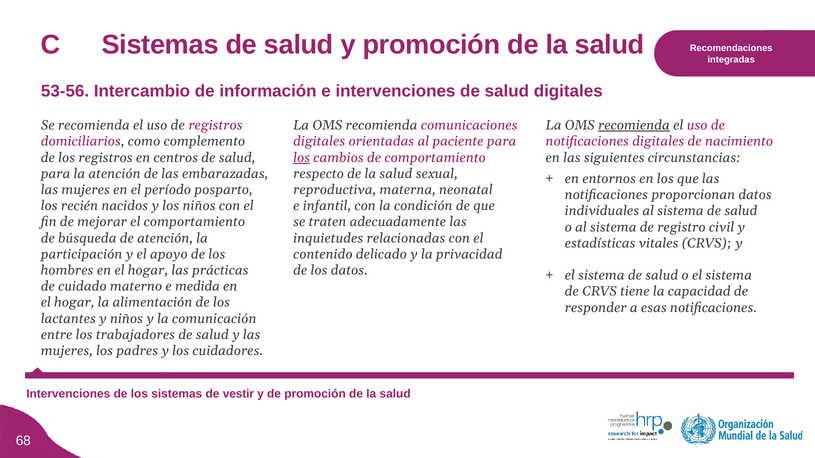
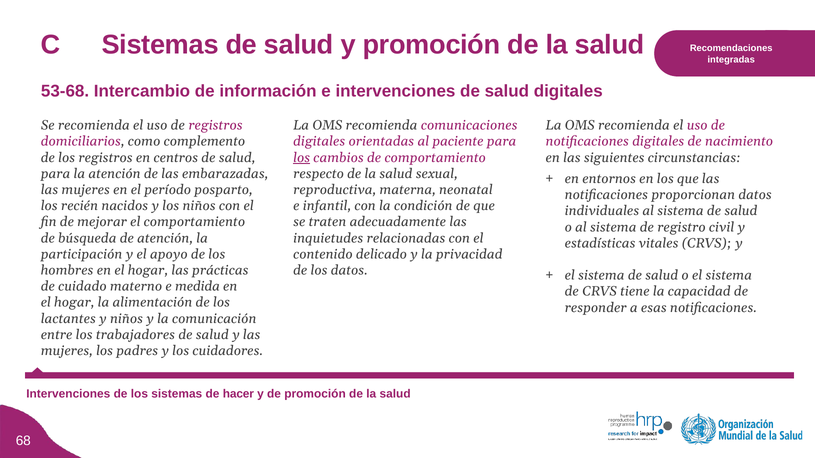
53-56: 53-56 -> 53-68
recomienda at (634, 125) underline: present -> none
vestir: vestir -> hacer
